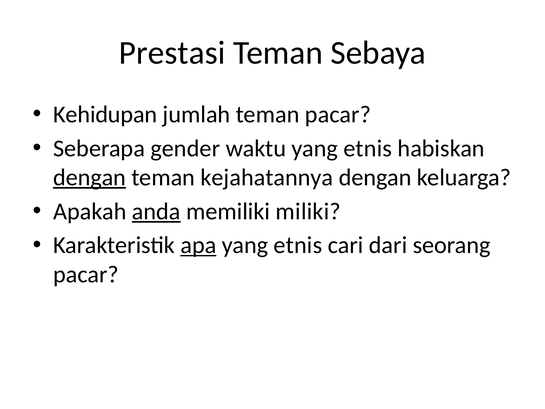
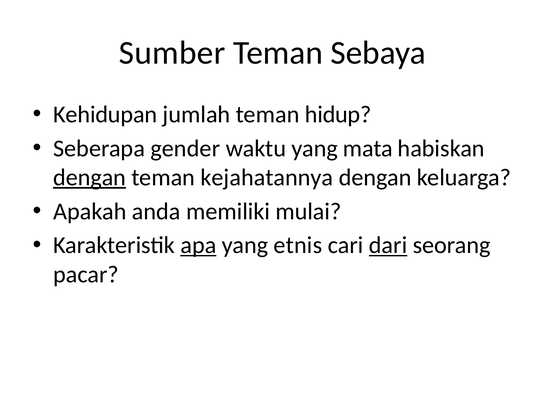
Prestasi: Prestasi -> Sumber
teman pacar: pacar -> hidup
waktu yang etnis: etnis -> mata
anda underline: present -> none
miliki: miliki -> mulai
dari underline: none -> present
